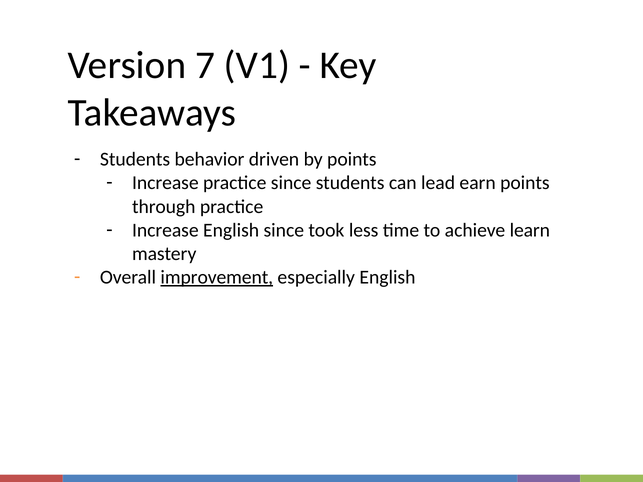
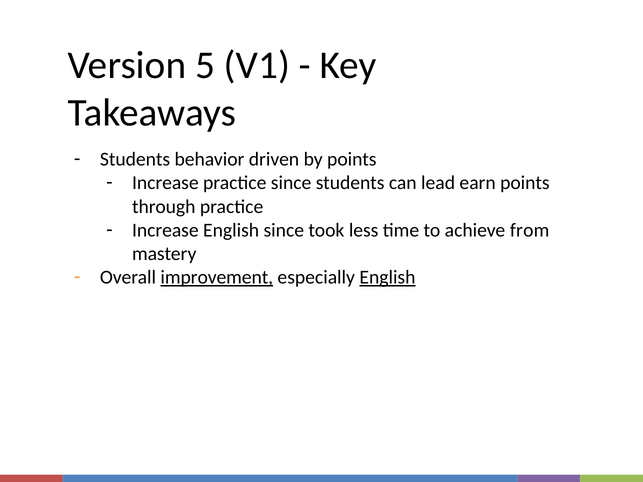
7: 7 -> 5
learn: learn -> from
English at (387, 277) underline: none -> present
